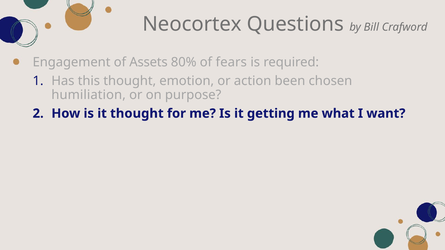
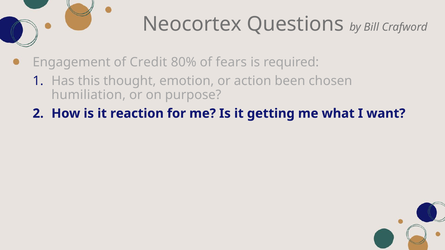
Assets: Assets -> Credit
it thought: thought -> reaction
